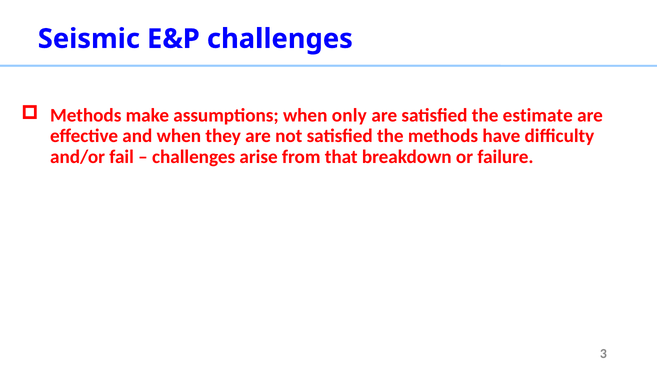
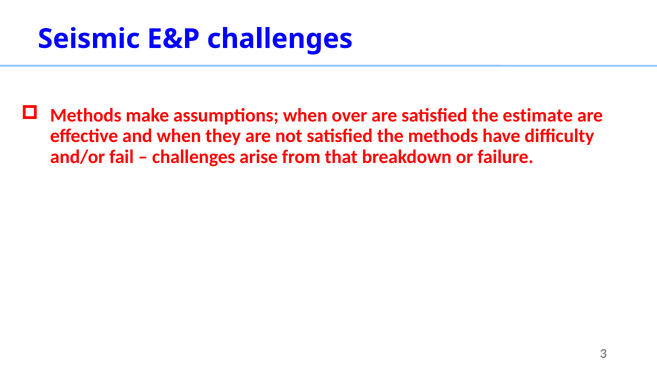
only: only -> over
